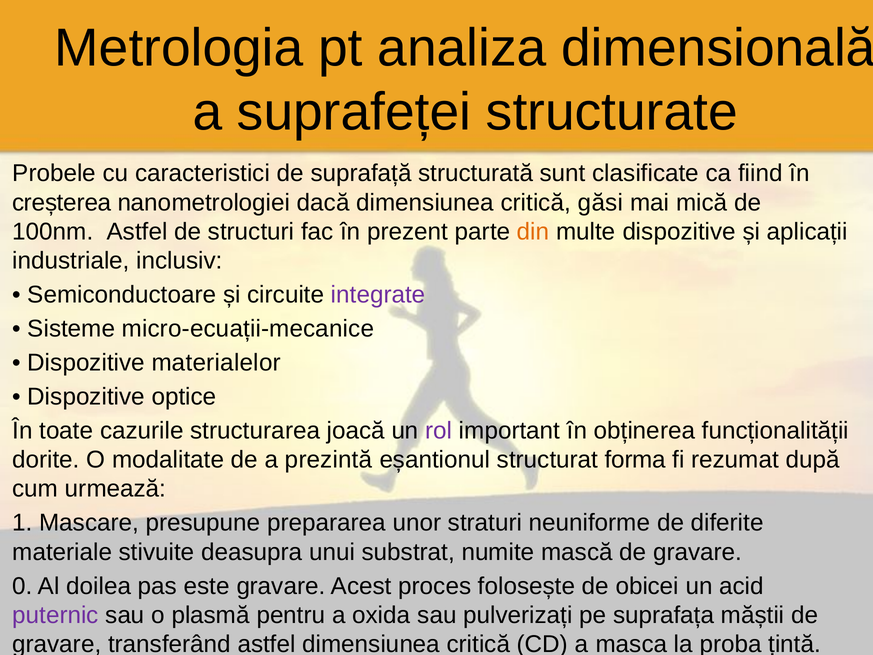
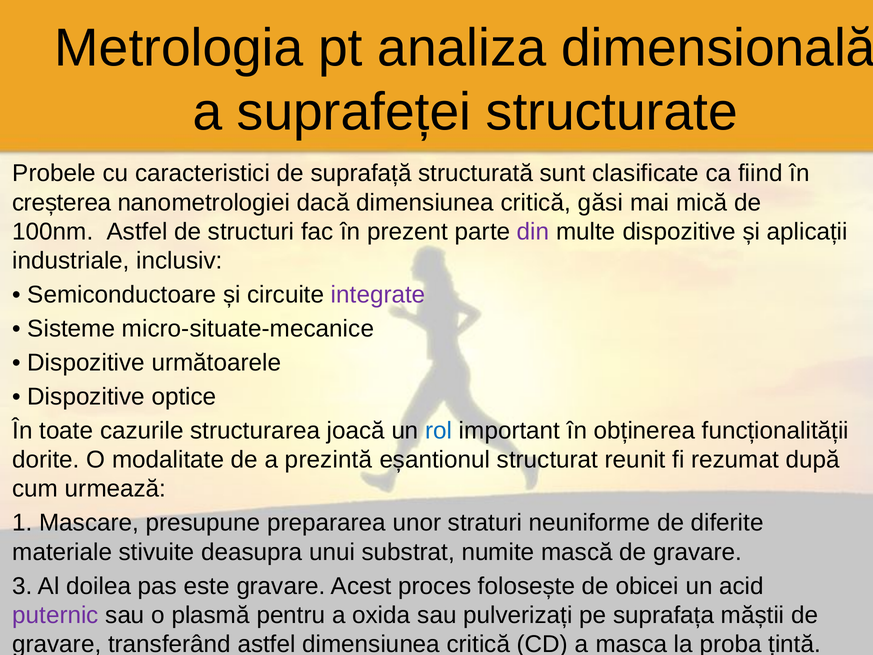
din colour: orange -> purple
micro-ecuații-mecanice: micro-ecuații-mecanice -> micro-situate-mecanice
materialelor: materialelor -> următoarele
rol colour: purple -> blue
forma: forma -> reunit
0: 0 -> 3
